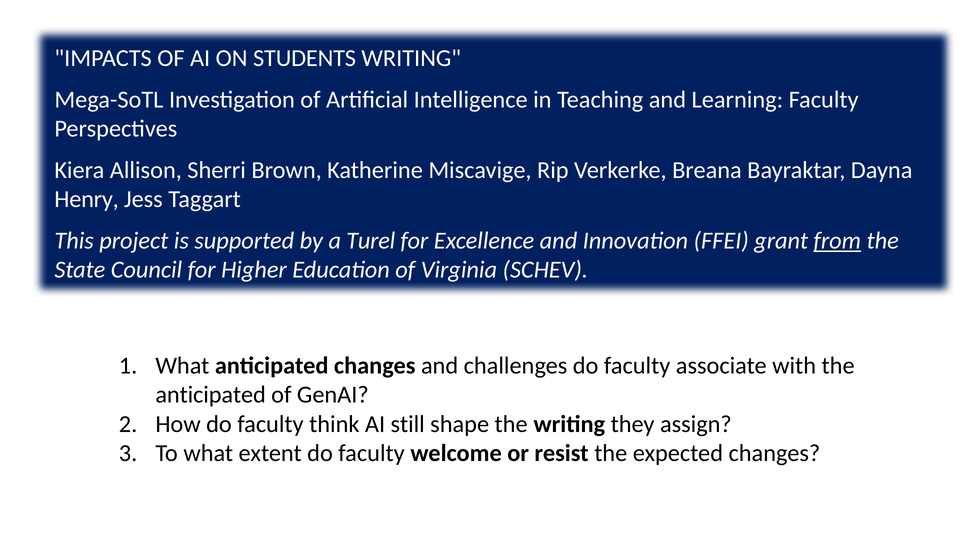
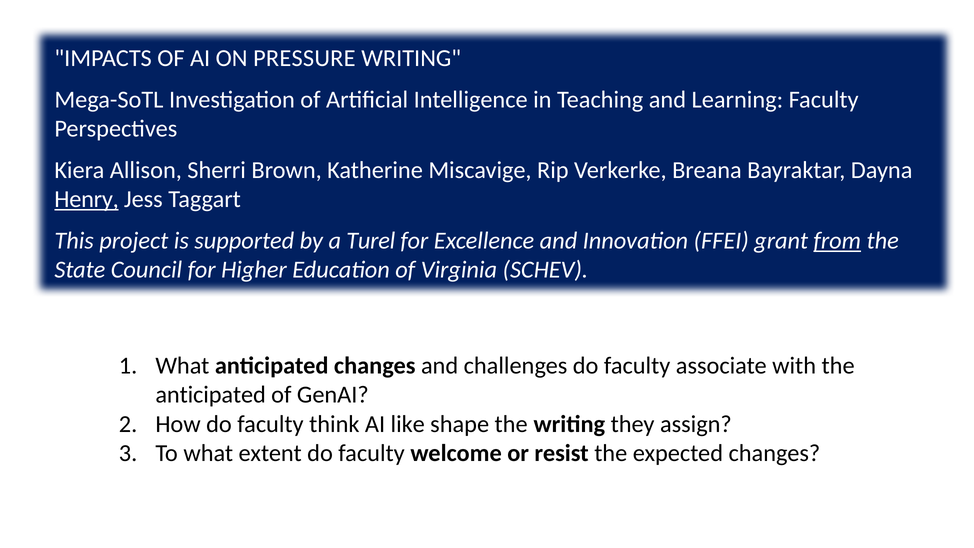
STUDENTS: STUDENTS -> PRESSURE
Henry underline: none -> present
still: still -> like
